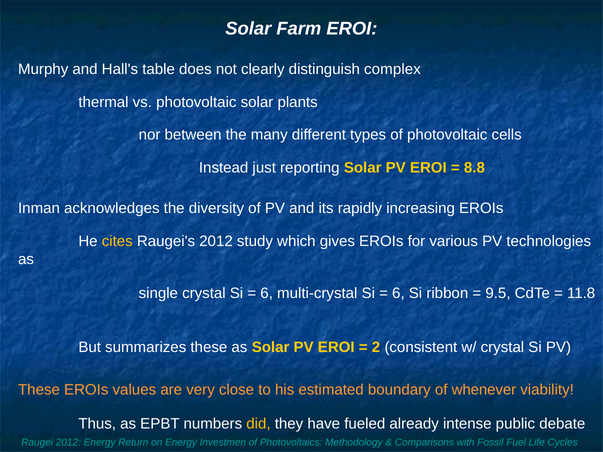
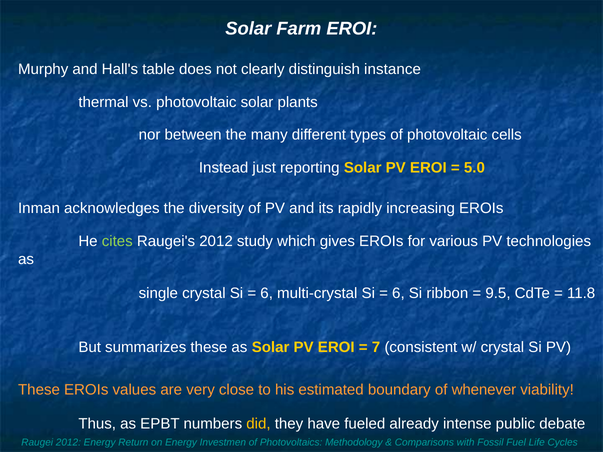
complex: complex -> instance
8.8: 8.8 -> 5.0
cites colour: yellow -> light green
2: 2 -> 7
